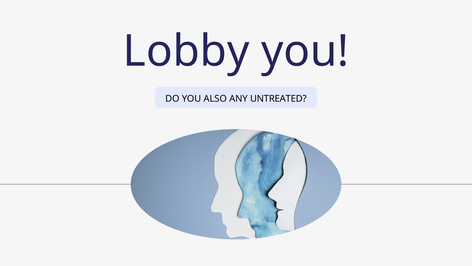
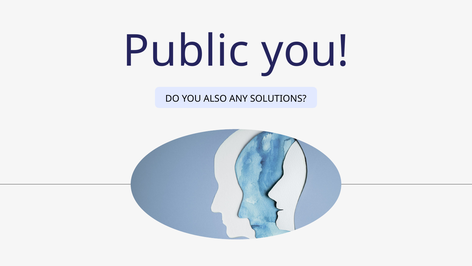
Lobby: Lobby -> Public
UNTREATED: UNTREATED -> SOLUTIONS
